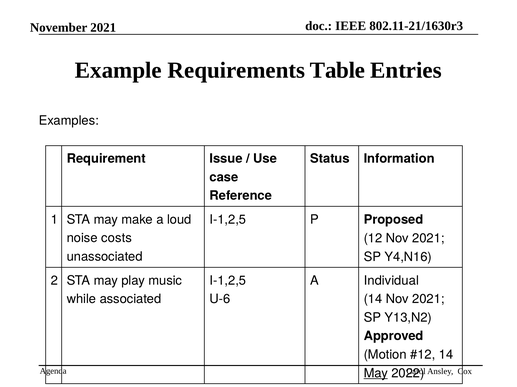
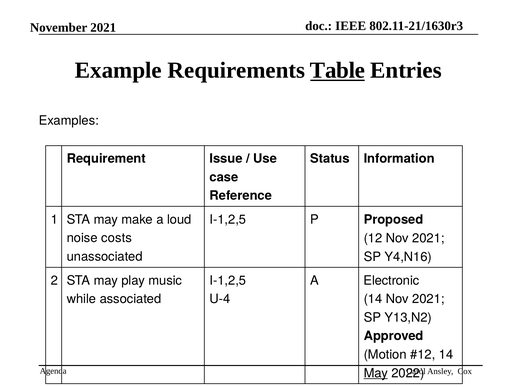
Table underline: none -> present
Individual: Individual -> Electronic
U-6: U-6 -> U-4
